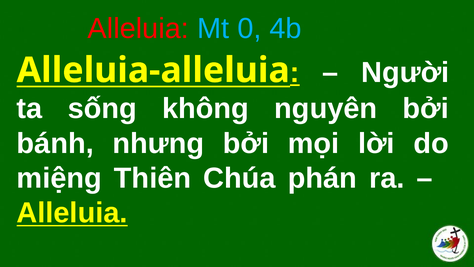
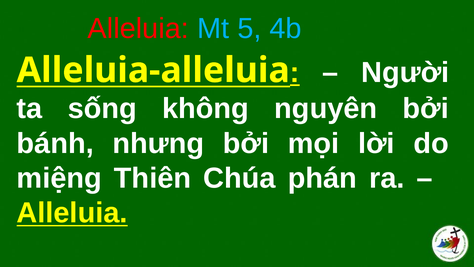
0: 0 -> 5
